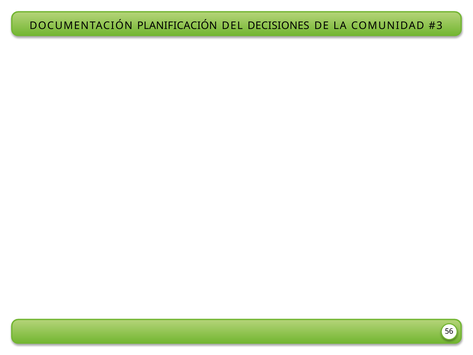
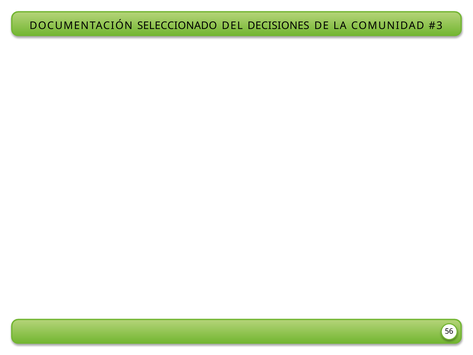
PLANIFICACIÓN: PLANIFICACIÓN -> SELECCIONADO
